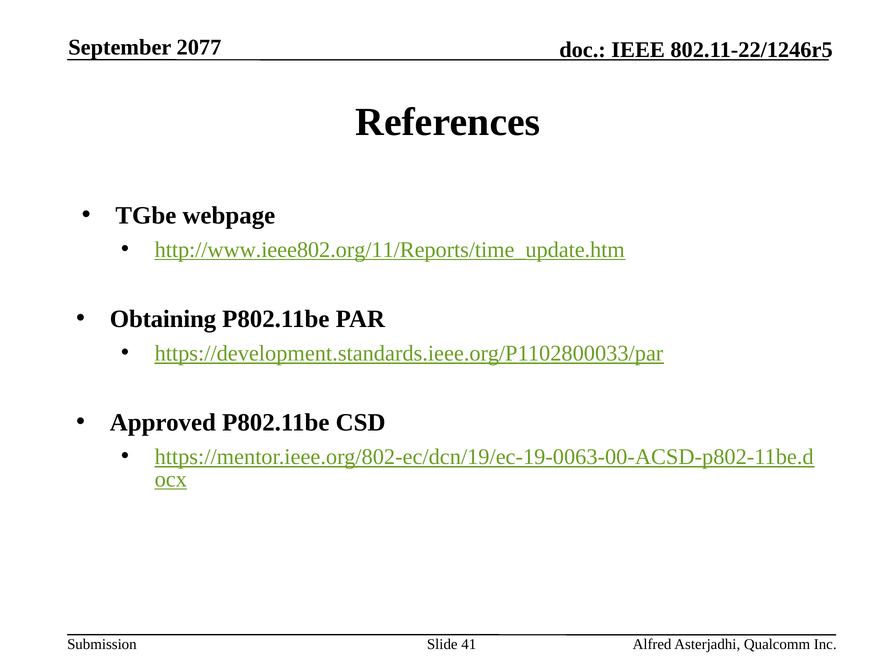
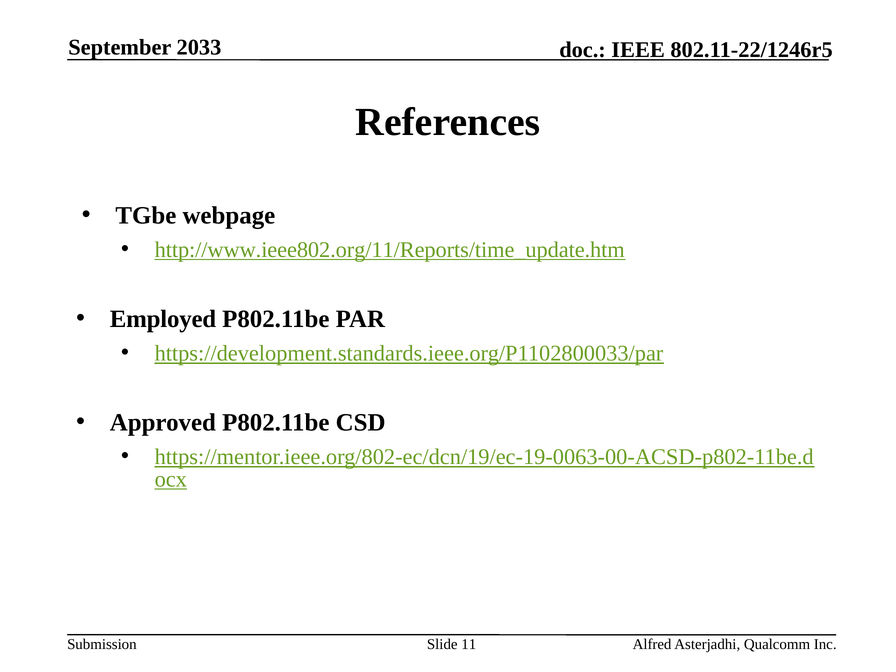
2077: 2077 -> 2033
Obtaining: Obtaining -> Employed
41: 41 -> 11
